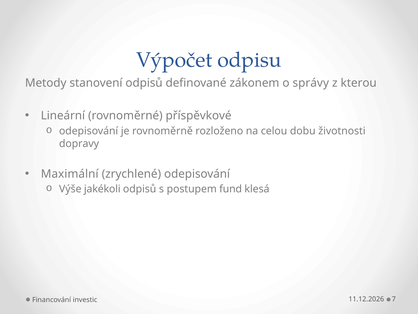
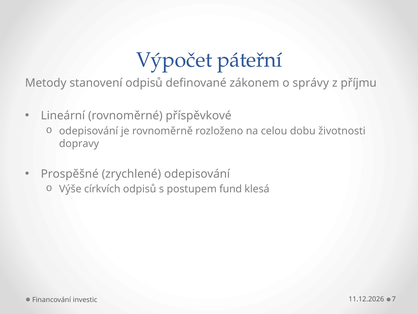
odpisu: odpisu -> páteřní
kterou: kterou -> příjmu
Maximální: Maximální -> Prospěšné
jakékoli: jakékoli -> církvích
